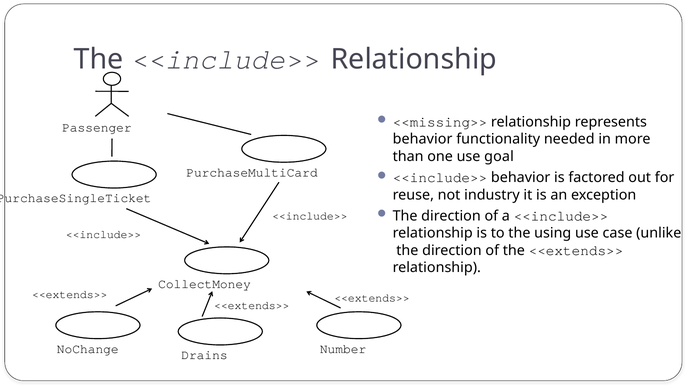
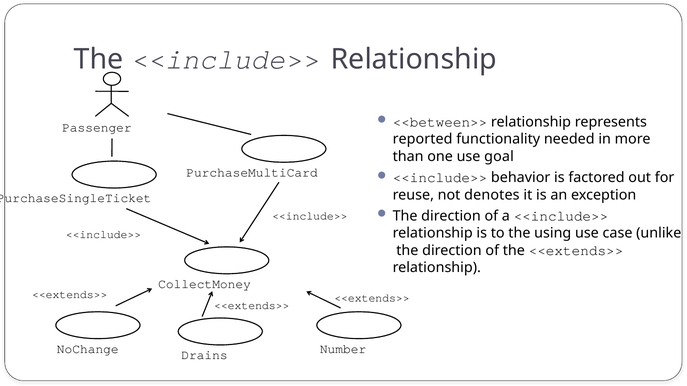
<<missing>>: <<missing>> -> <<between>>
behavior at (423, 139): behavior -> reported
industry: industry -> denotes
